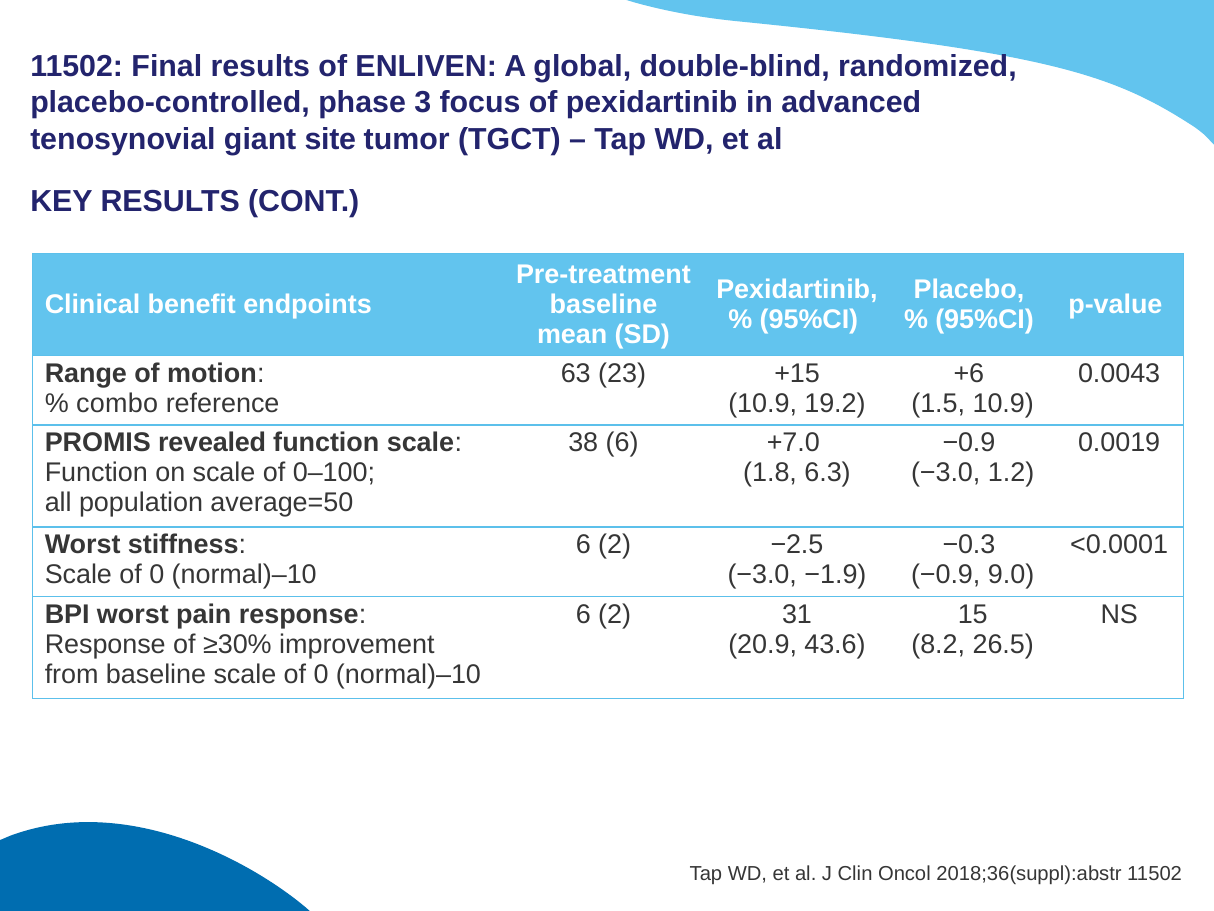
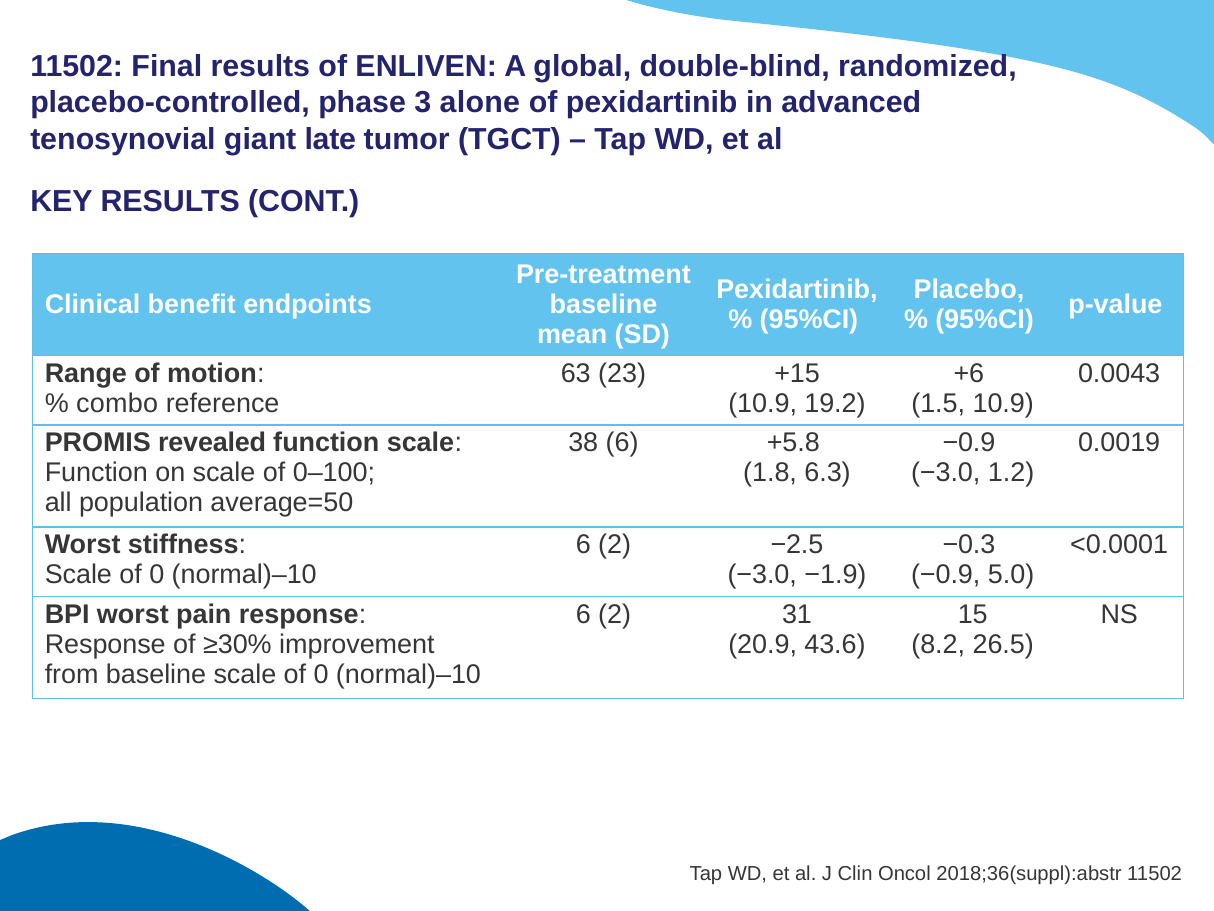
focus: focus -> alone
site: site -> late
+7.0: +7.0 -> +5.8
9.0: 9.0 -> 5.0
